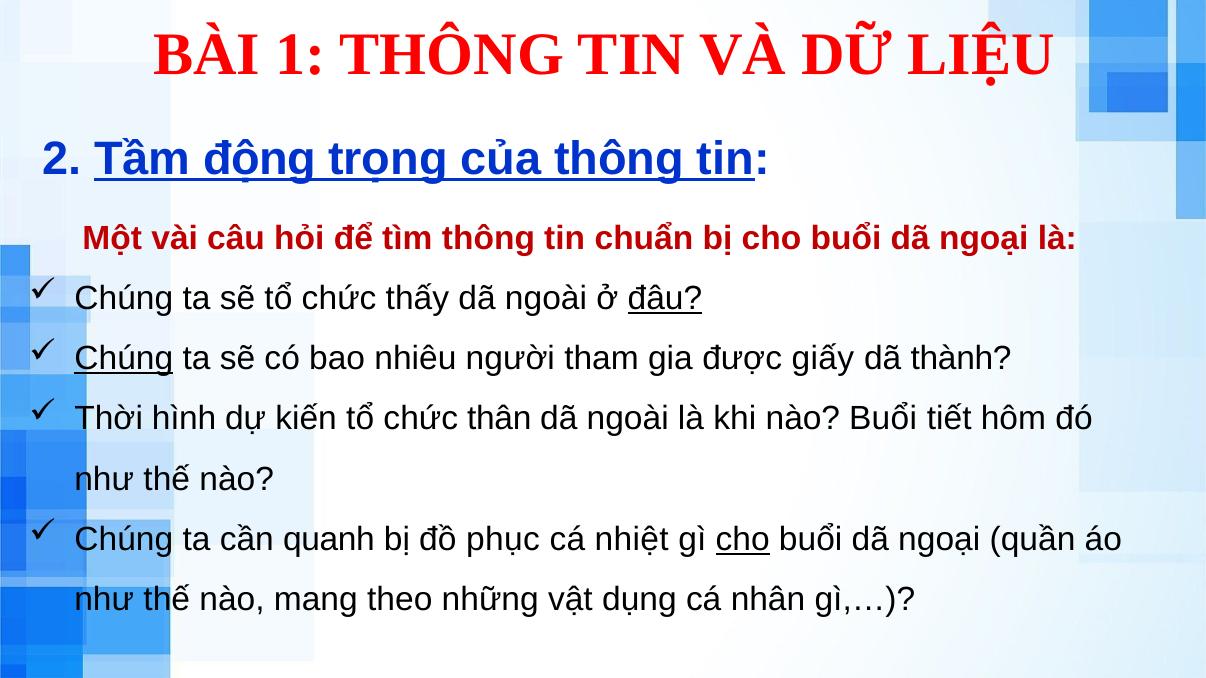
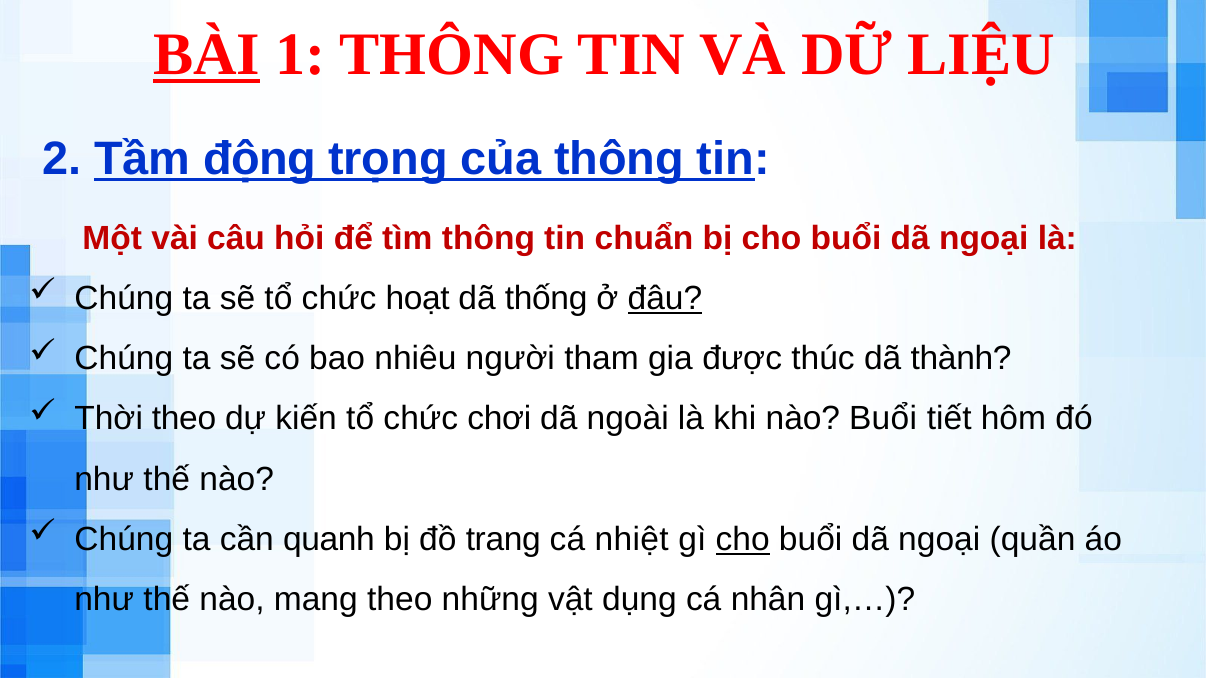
BÀI underline: none -> present
thấy: thấy -> hoạt
ngoài at (546, 298): ngoài -> thống
Chúng at (124, 359) underline: present -> none
giấy: giấy -> thúc
Thời hình: hình -> theo
thân: thân -> chơi
phục: phục -> trang
